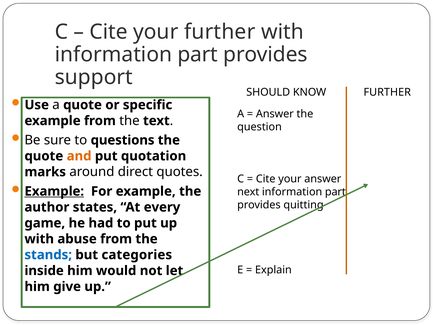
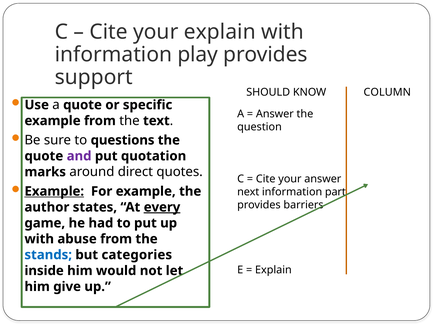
your further: further -> explain
part at (198, 54): part -> play
FURTHER at (387, 92): FURTHER -> COLUMN
and colour: orange -> purple
quitting: quitting -> barriers
every underline: none -> present
